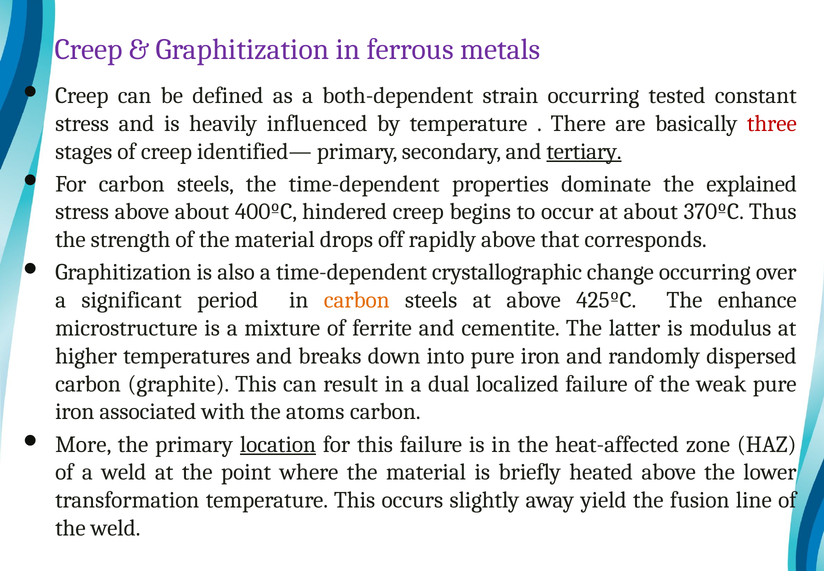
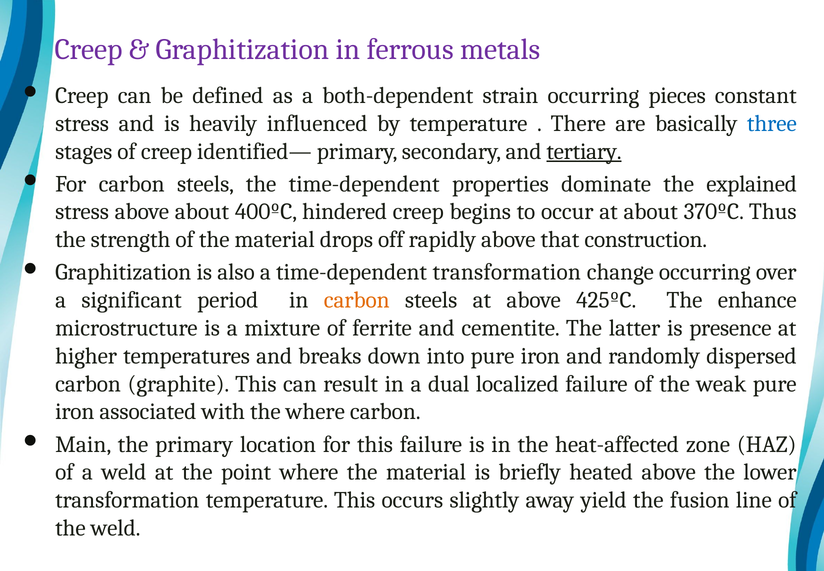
tested: tested -> pieces
three colour: red -> blue
corresponds: corresponds -> construction
time-dependent crystallographic: crystallographic -> transformation
modulus: modulus -> presence
the atoms: atoms -> where
More: More -> Main
location underline: present -> none
